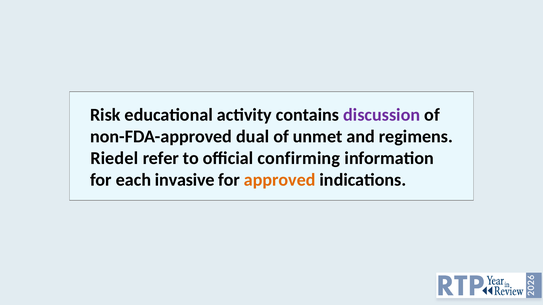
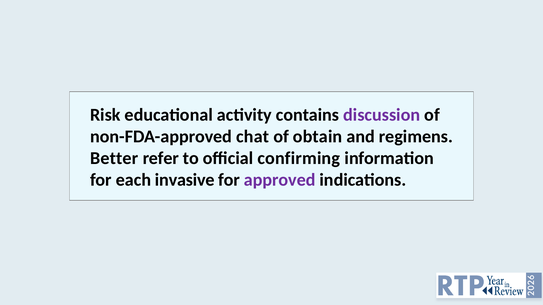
dual: dual -> chat
unmet: unmet -> obtain
Riedel: Riedel -> Better
approved colour: orange -> purple
